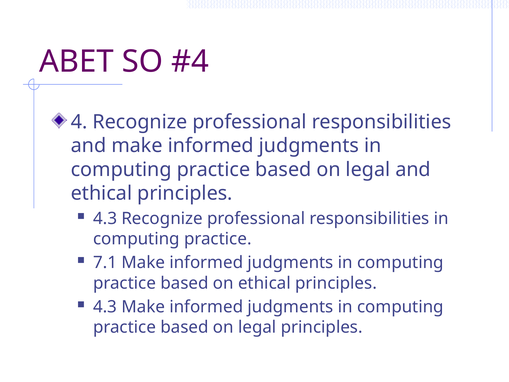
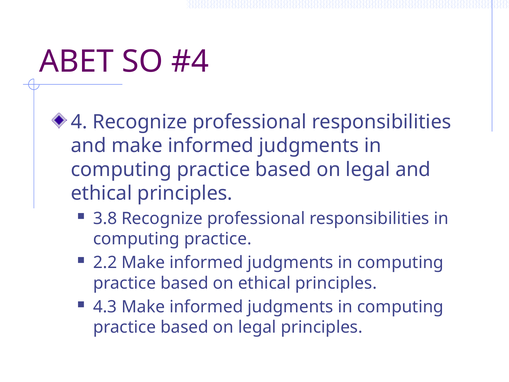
4.3 at (105, 218): 4.3 -> 3.8
7.1: 7.1 -> 2.2
